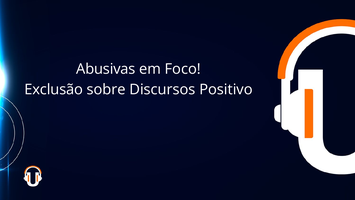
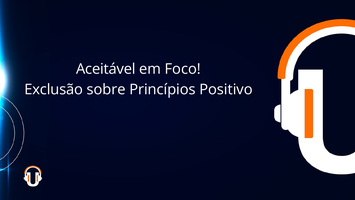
Abusivas: Abusivas -> Aceitável
Discursos: Discursos -> Princípios
